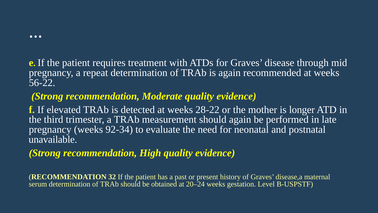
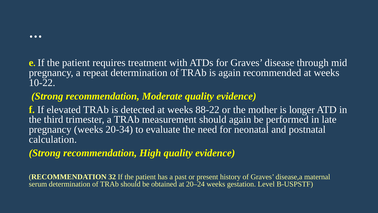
56-22: 56-22 -> 10-22
28-22: 28-22 -> 88-22
92-34: 92-34 -> 20-34
unavailable: unavailable -> calculation
